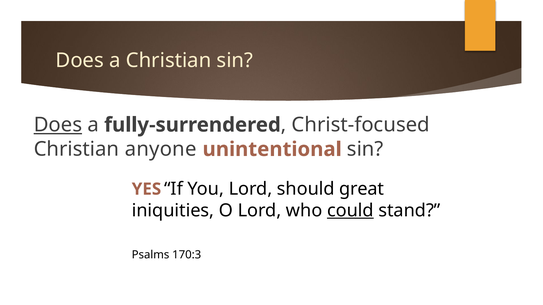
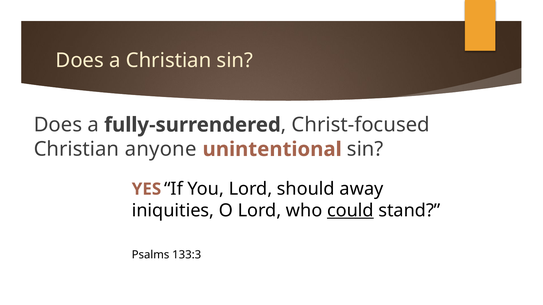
Does at (58, 125) underline: present -> none
great: great -> away
170:3: 170:3 -> 133:3
